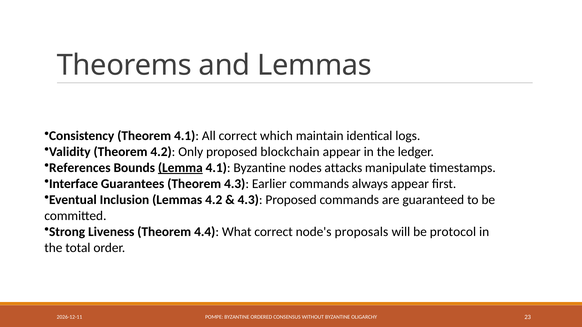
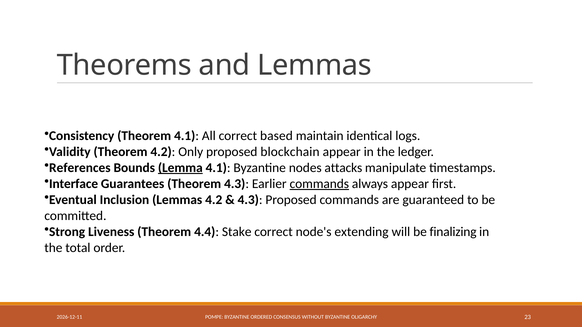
which: which -> based
commands at (319, 184) underline: none -> present
What: What -> Stake
proposals: proposals -> extending
protocol: protocol -> finalizing
